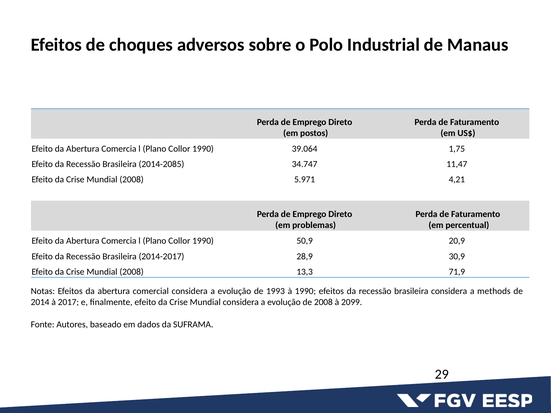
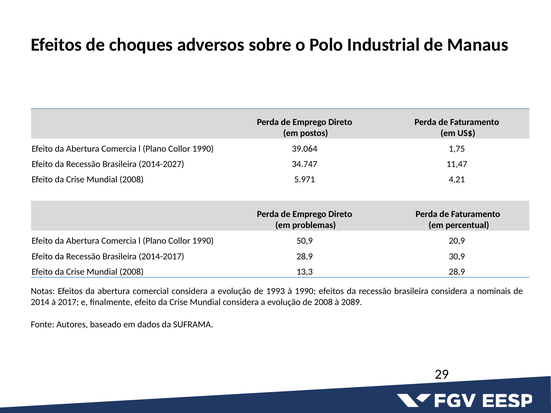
2014-2085: 2014-2085 -> 2014-2027
13,3 71,9: 71,9 -> 28,9
methods: methods -> nominais
2099: 2099 -> 2089
